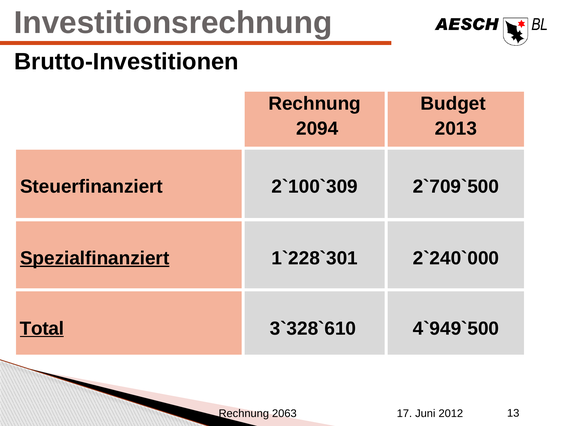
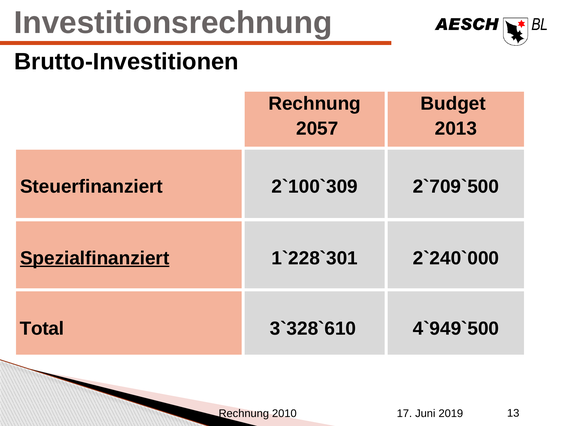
2094: 2094 -> 2057
Total underline: present -> none
2063: 2063 -> 2010
2012: 2012 -> 2019
